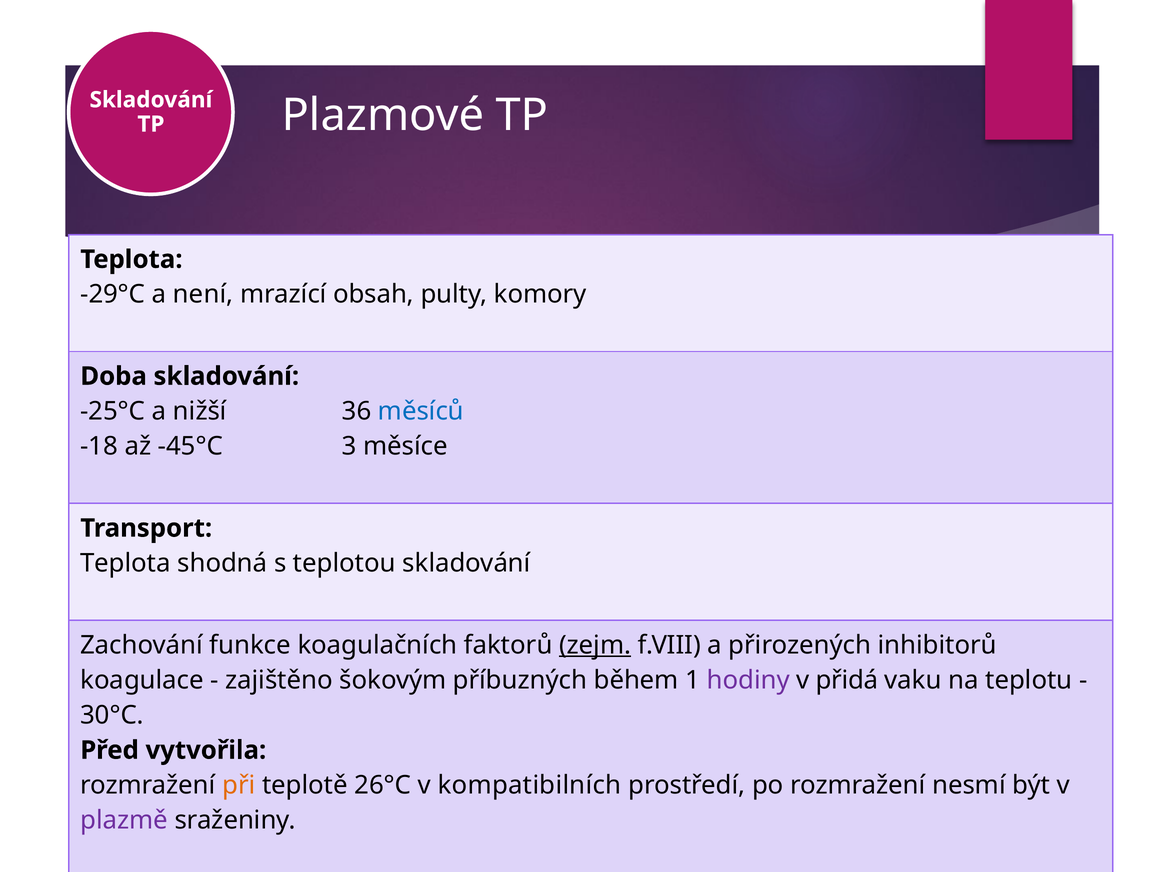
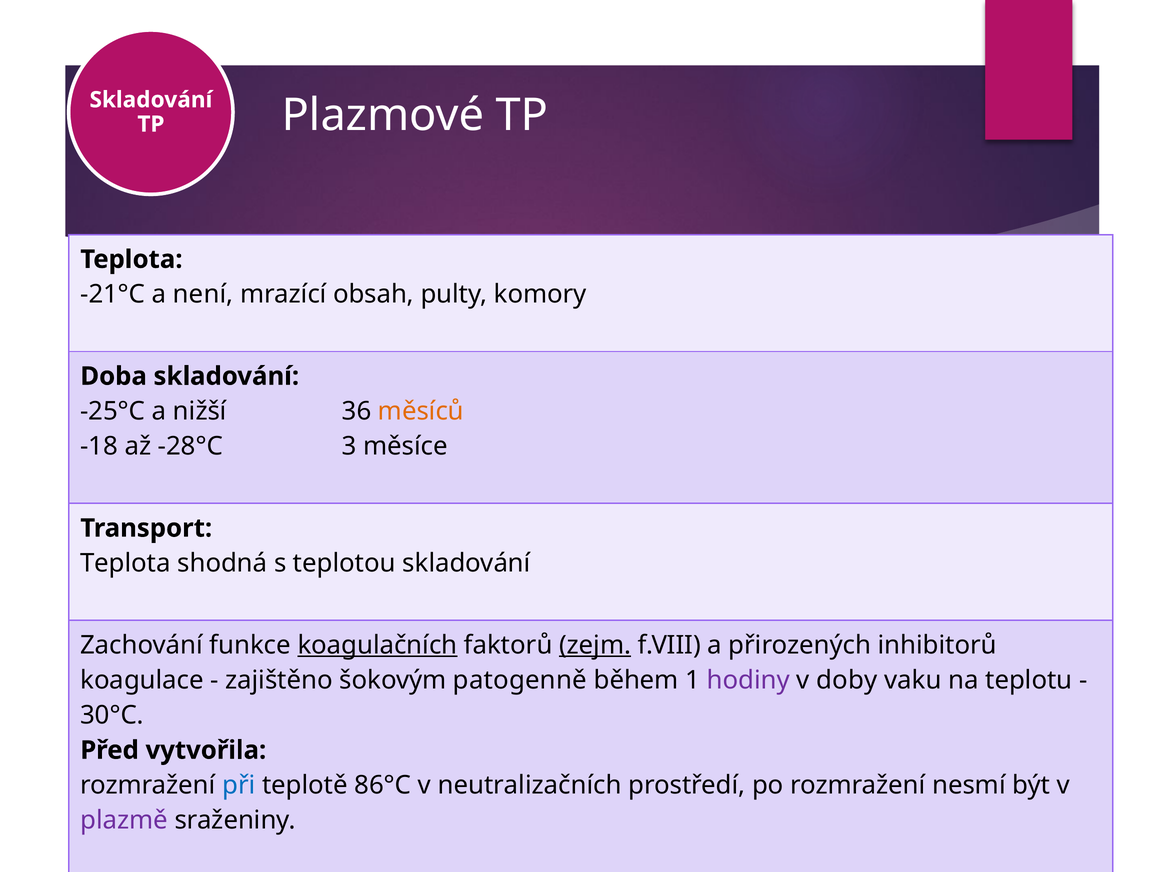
-29°C: -29°C -> -21°C
měsíců colour: blue -> orange
-45°C: -45°C -> -28°C
koagulačních underline: none -> present
příbuzných: příbuzných -> patogenně
přidá: přidá -> doby
při colour: orange -> blue
26°C: 26°C -> 86°C
kompatibilních: kompatibilních -> neutralizačních
